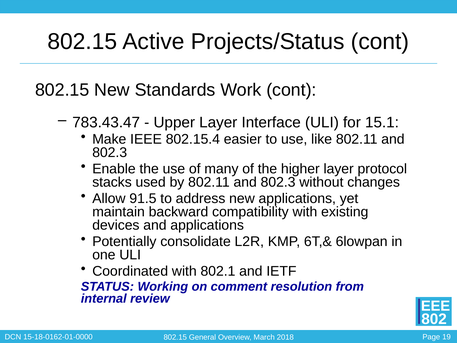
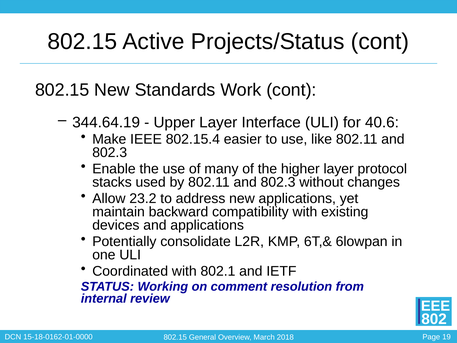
783.43.47: 783.43.47 -> 344.64.19
15.1: 15.1 -> 40.6
91.5: 91.5 -> 23.2
